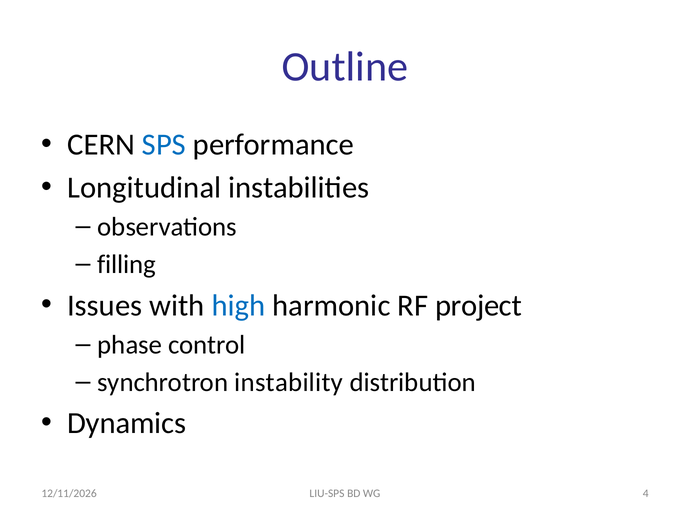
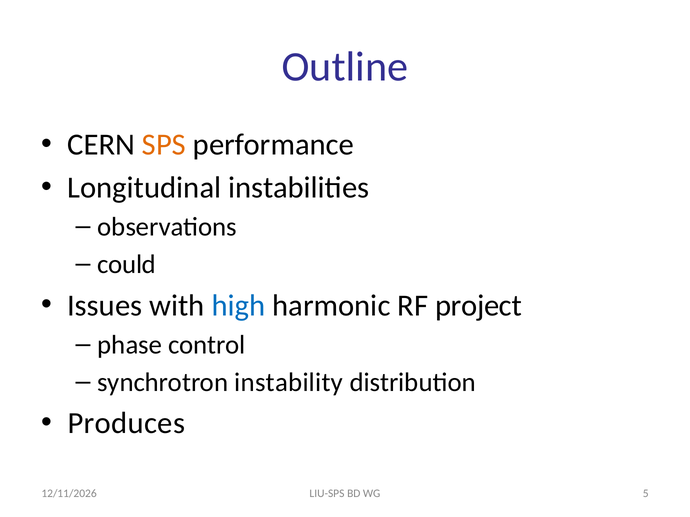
SPS colour: blue -> orange
filling: filling -> could
Dynamics: Dynamics -> Produces
4: 4 -> 5
